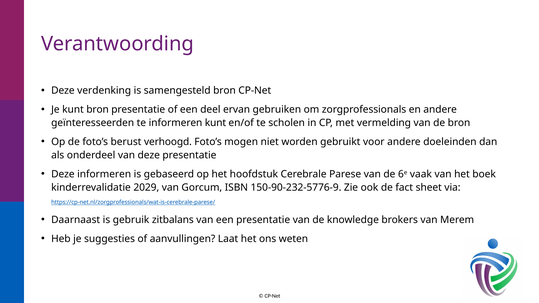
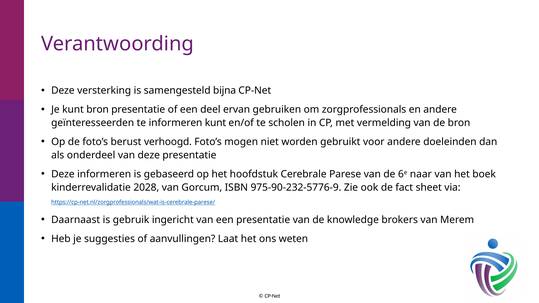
verdenking: verdenking -> versterking
samengesteld bron: bron -> bijna
vaak: vaak -> naar
2029: 2029 -> 2028
150-90-232-5776-9: 150-90-232-5776-9 -> 975-90-232-5776-9
zitbalans: zitbalans -> ingericht
